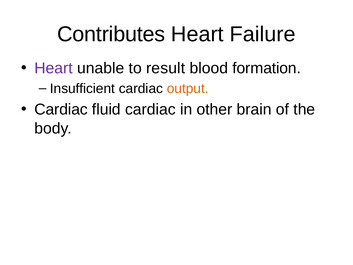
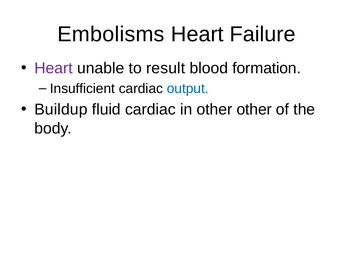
Contributes: Contributes -> Embolisms
output colour: orange -> blue
Cardiac at (61, 109): Cardiac -> Buildup
other brain: brain -> other
